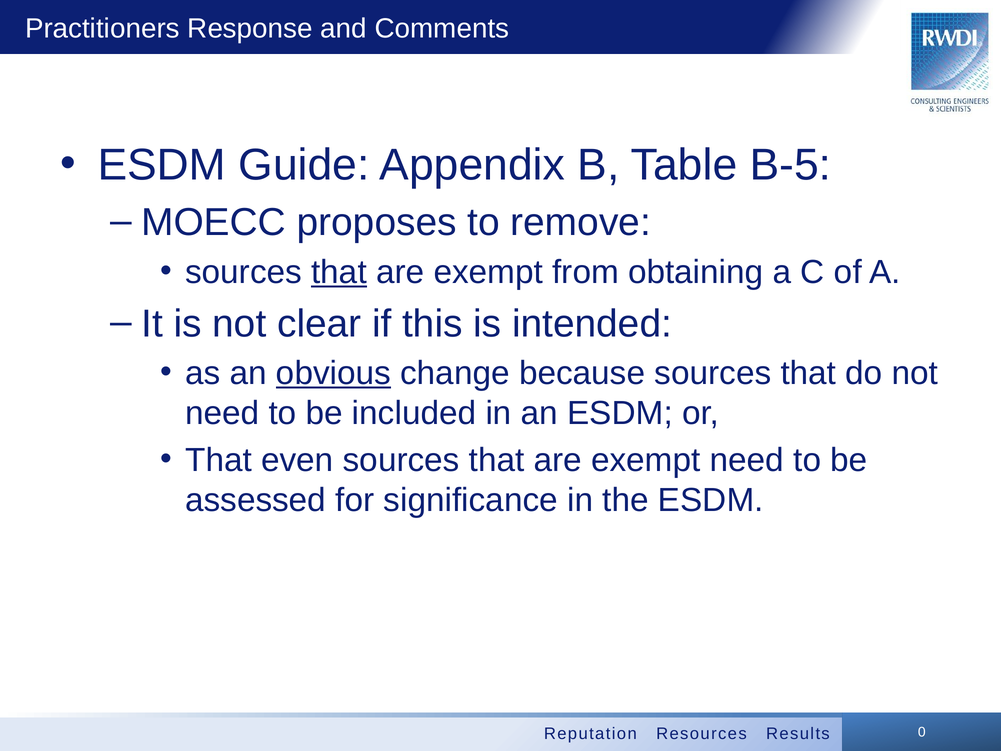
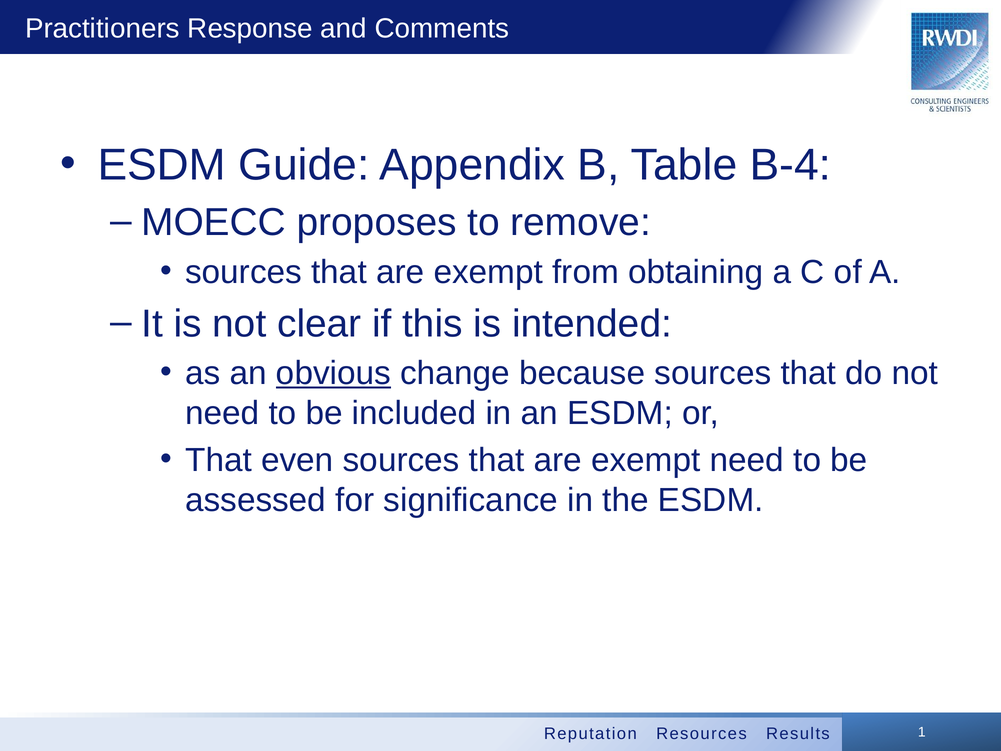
B‐5: B‐5 -> B‐4
that at (339, 272) underline: present -> none
0: 0 -> 1
